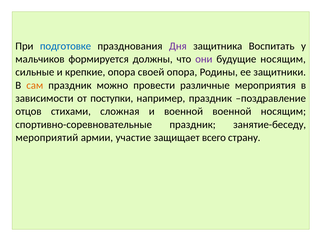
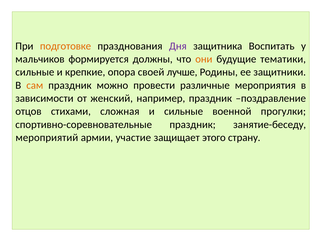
подготовке colour: blue -> orange
они colour: purple -> orange
будущие носящим: носящим -> тематики
своей опора: опора -> лучше
поступки: поступки -> женский
и военной: военной -> сильные
военной носящим: носящим -> прогулки
всего: всего -> этого
